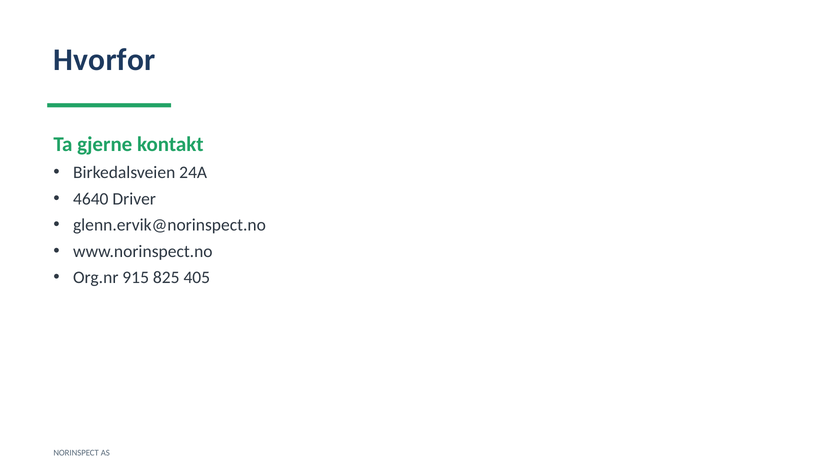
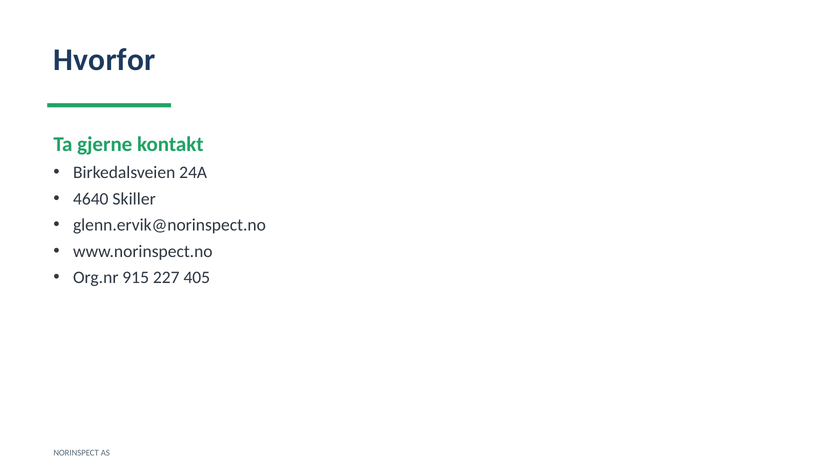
Driver: Driver -> Skiller
825: 825 -> 227
